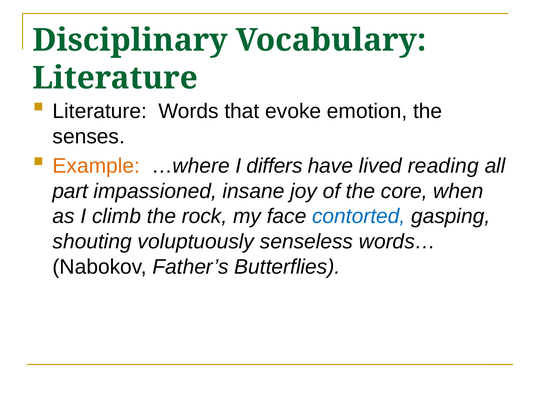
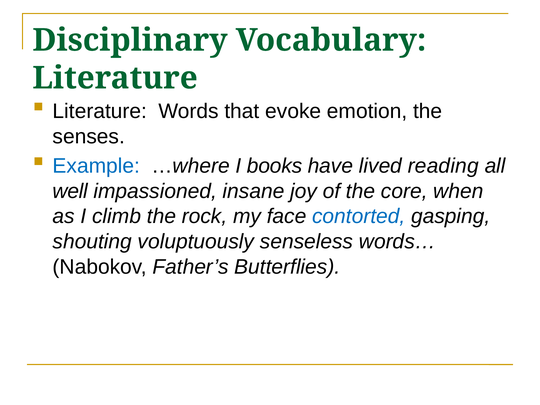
Example colour: orange -> blue
differs: differs -> books
part: part -> well
